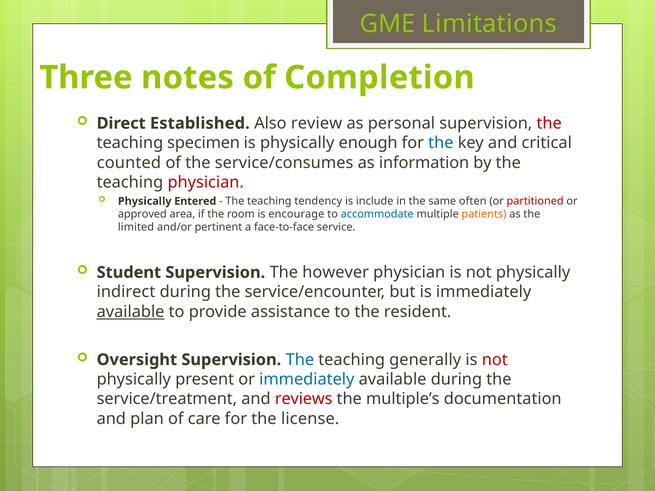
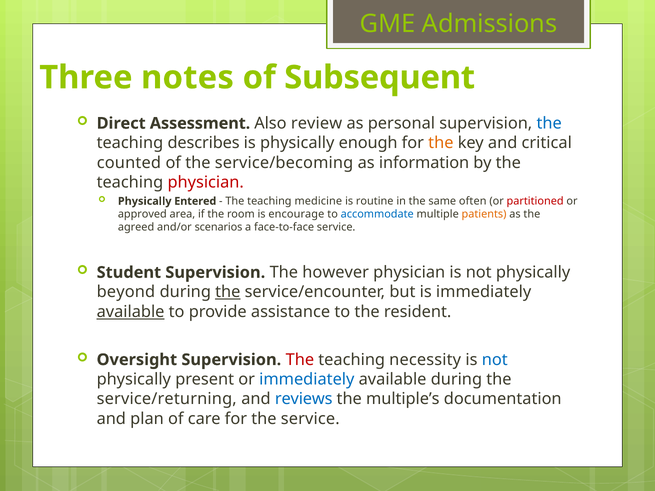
Limitations: Limitations -> Admissions
Completion: Completion -> Subsequent
Established: Established -> Assessment
the at (549, 123) colour: red -> blue
specimen: specimen -> describes
the at (441, 143) colour: blue -> orange
service/consumes: service/consumes -> service/becoming
tendency: tendency -> medicine
include: include -> routine
limited: limited -> agreed
pertinent: pertinent -> scenarios
indirect: indirect -> beyond
the at (228, 292) underline: none -> present
The at (300, 360) colour: blue -> red
generally: generally -> necessity
not at (495, 360) colour: red -> blue
service/treatment: service/treatment -> service/returning
reviews colour: red -> blue
the license: license -> service
